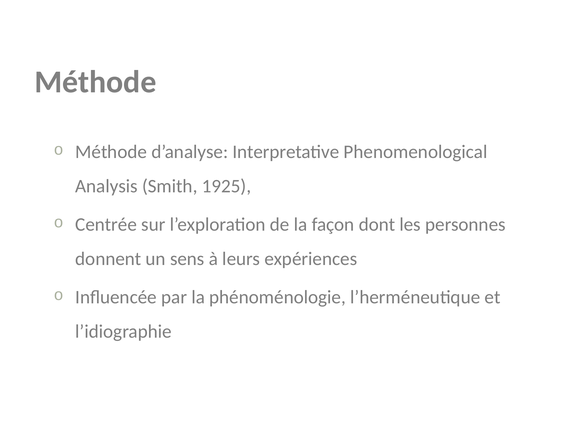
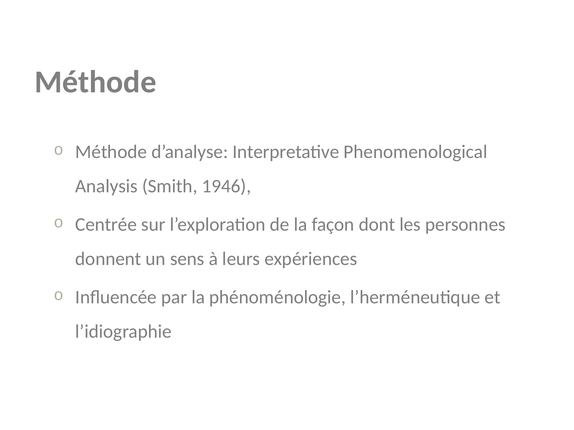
1925: 1925 -> 1946
